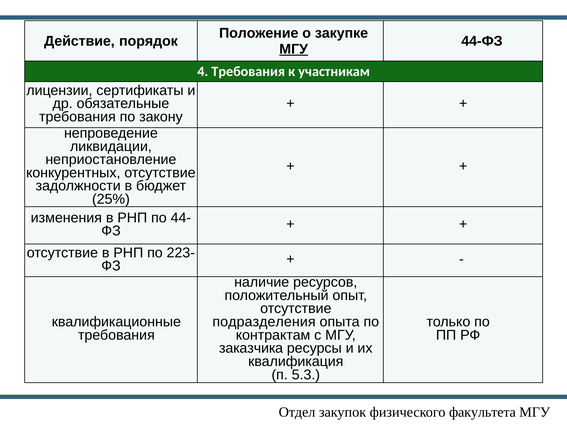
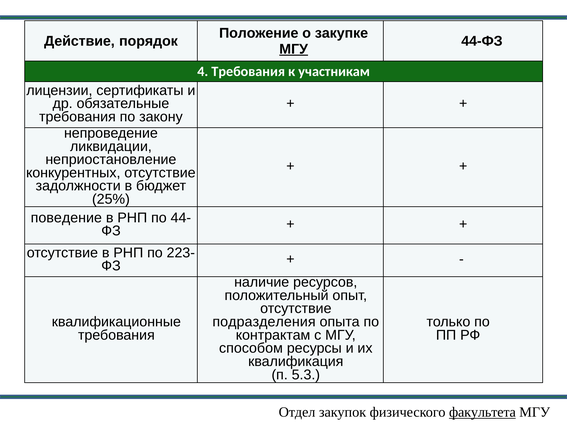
изменения: изменения -> поведение
заказчика: заказчика -> способом
факультета underline: none -> present
